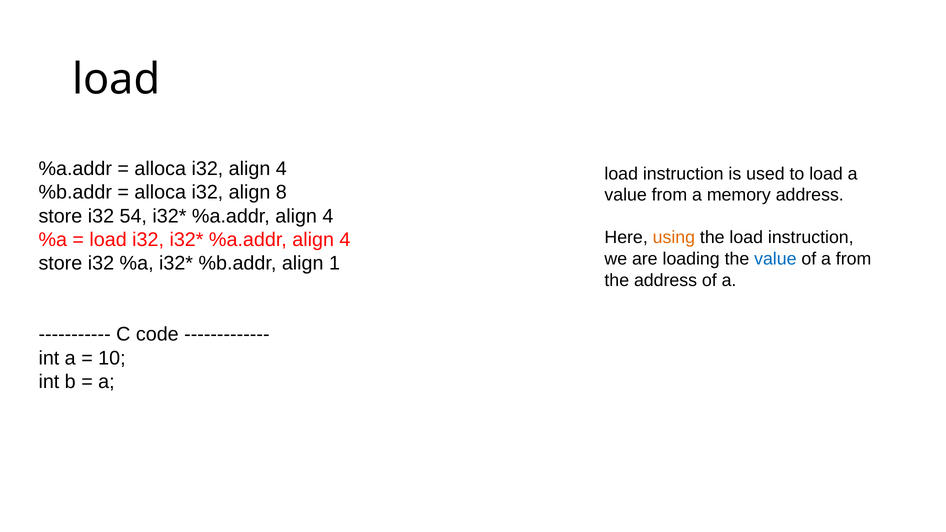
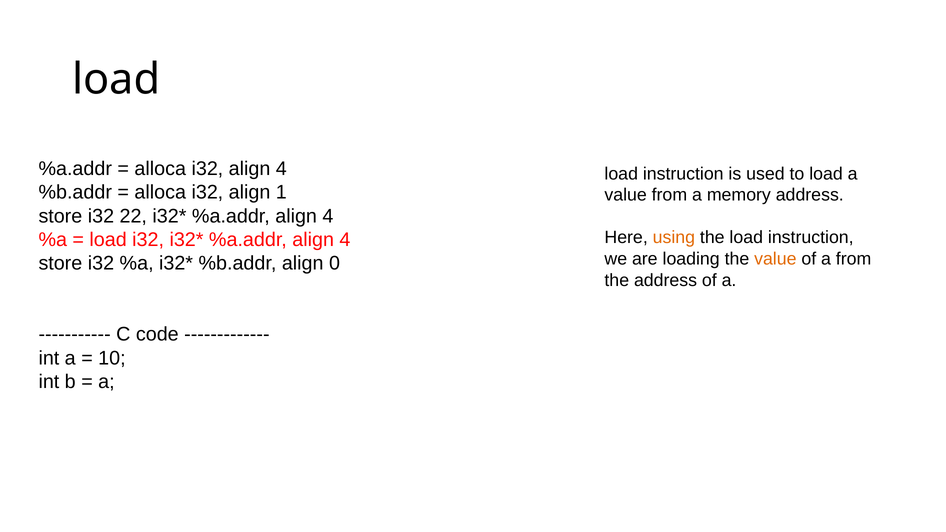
8: 8 -> 1
54: 54 -> 22
value at (775, 259) colour: blue -> orange
1: 1 -> 0
